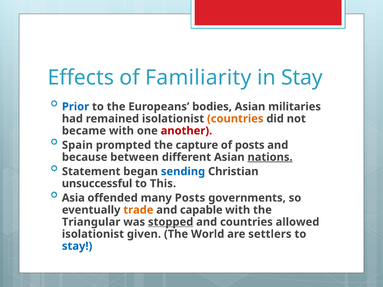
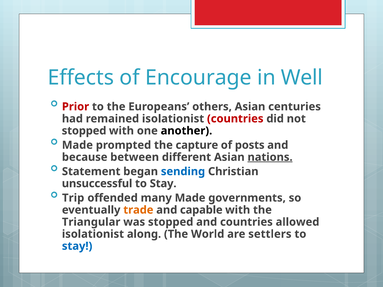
Familiarity: Familiarity -> Encourage
in Stay: Stay -> Well
Prior colour: blue -> red
bodies: bodies -> others
militaries: militaries -> centuries
countries at (235, 119) colour: orange -> red
became at (84, 131): became -> stopped
another colour: red -> black
Spain at (77, 145): Spain -> Made
This at (163, 184): This -> Stay
Asia: Asia -> Trip
many Posts: Posts -> Made
stopped at (171, 222) underline: present -> none
given: given -> along
